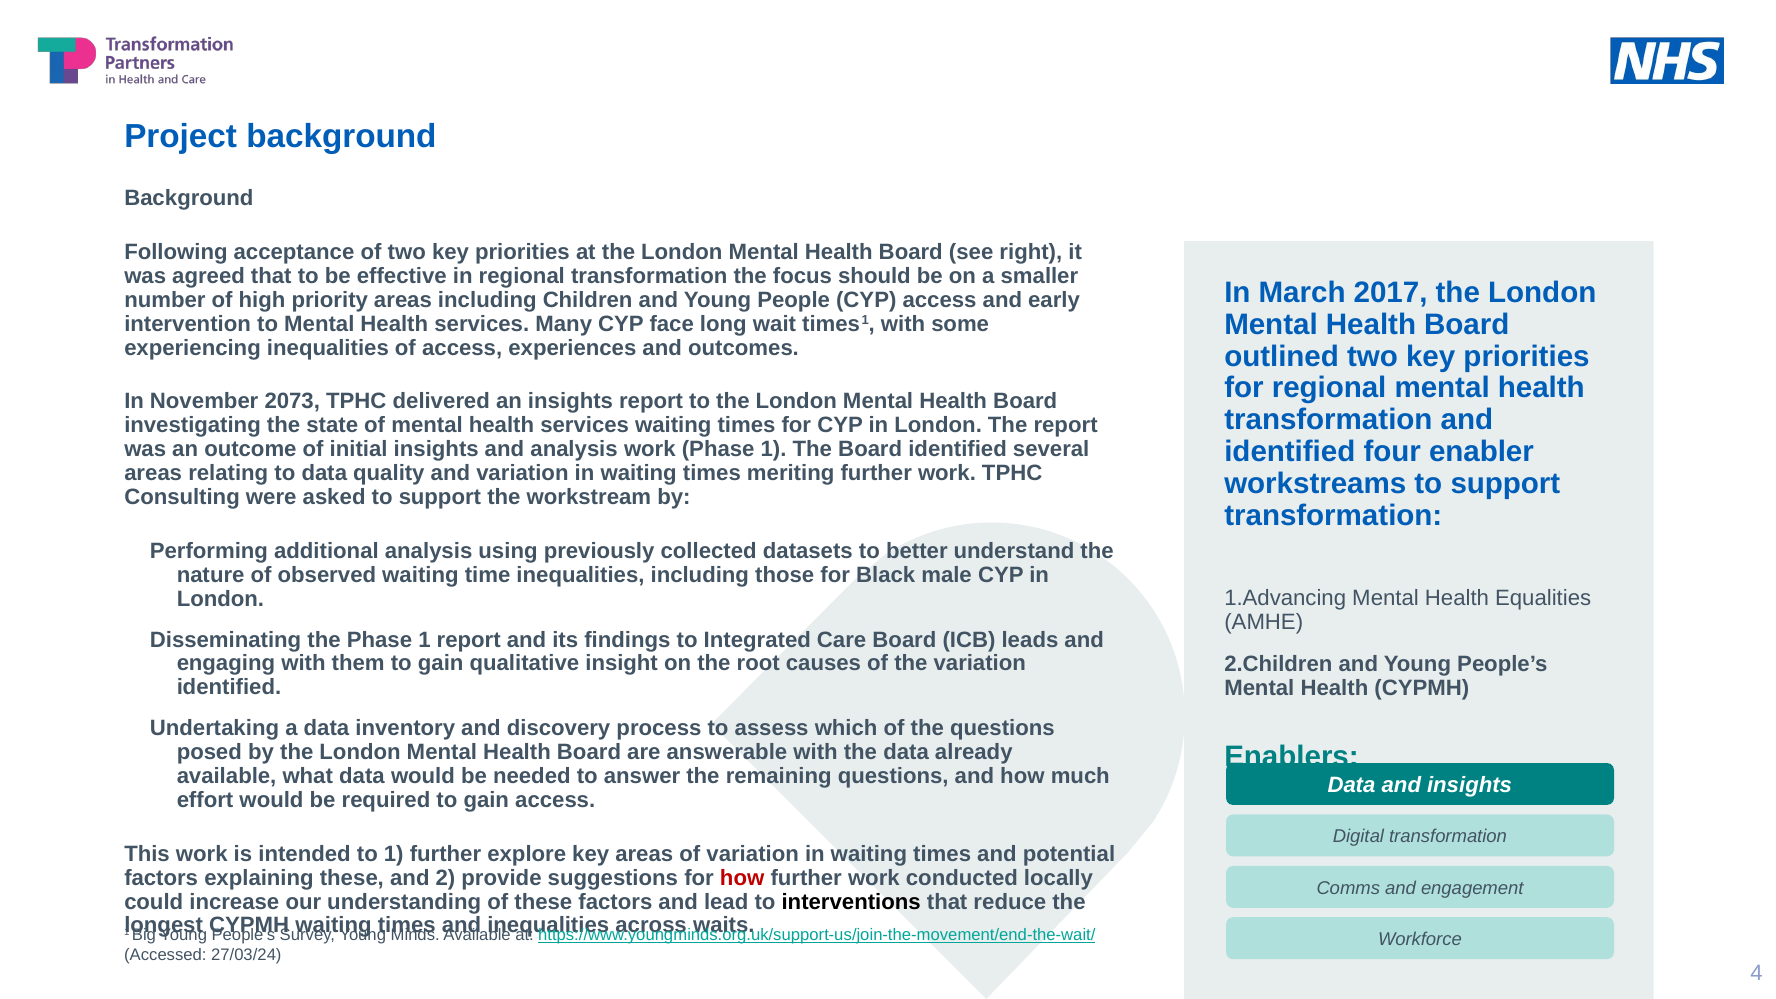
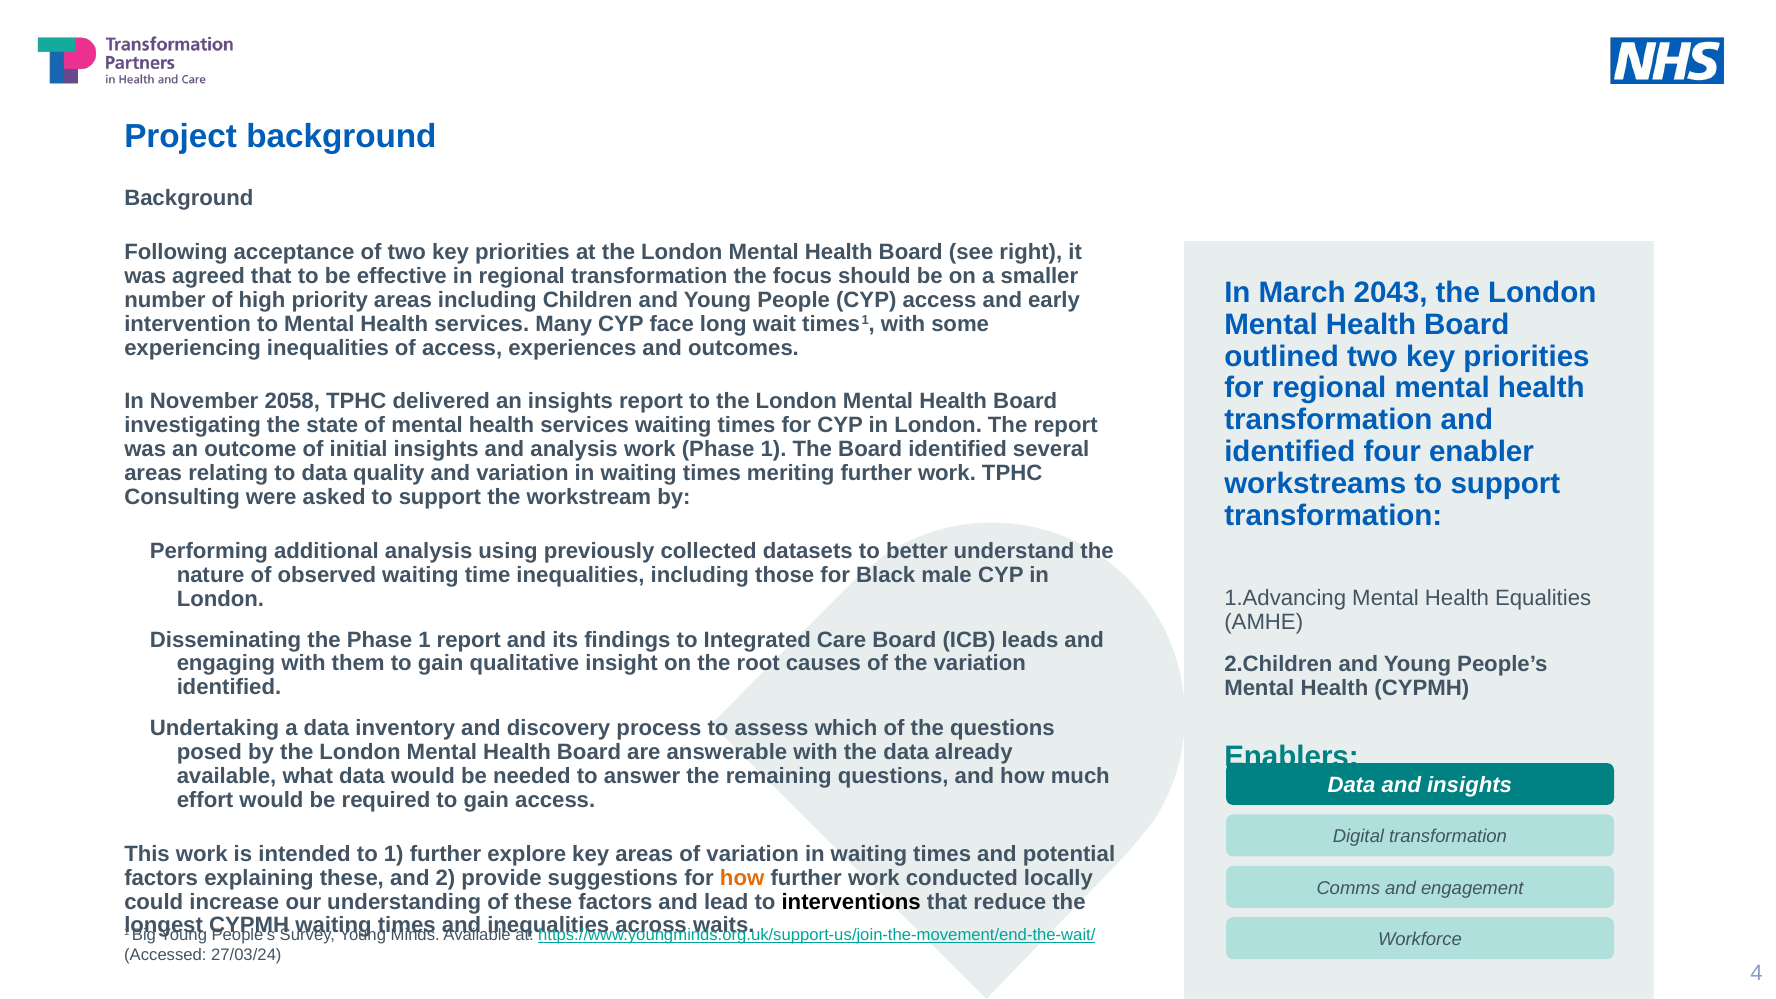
2017: 2017 -> 2043
2073: 2073 -> 2058
how at (742, 878) colour: red -> orange
